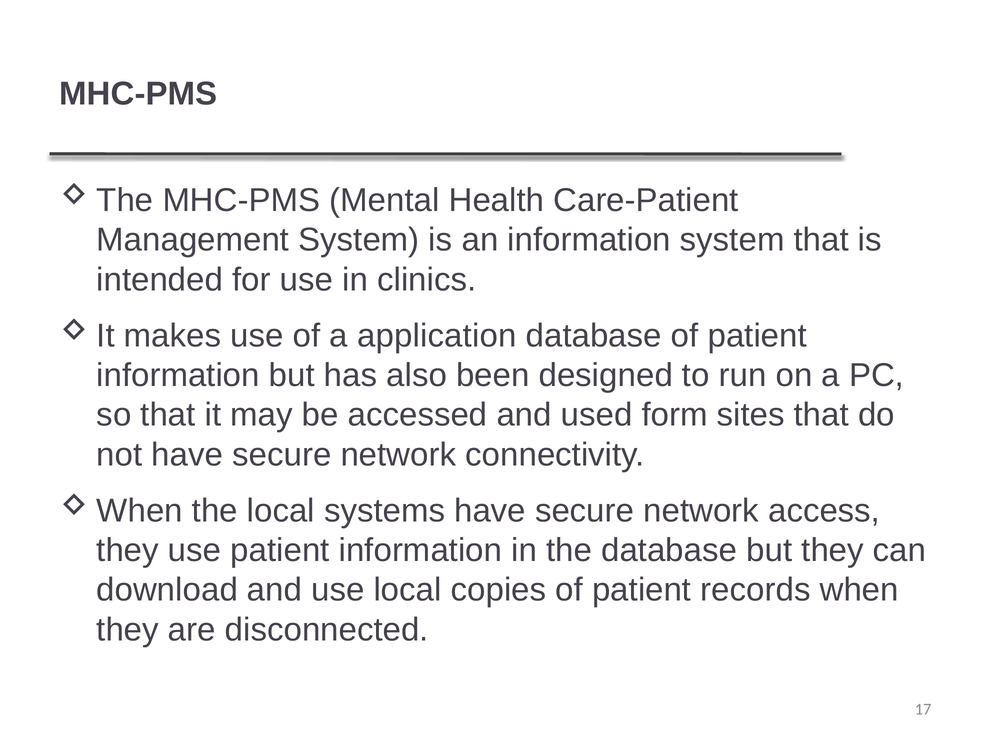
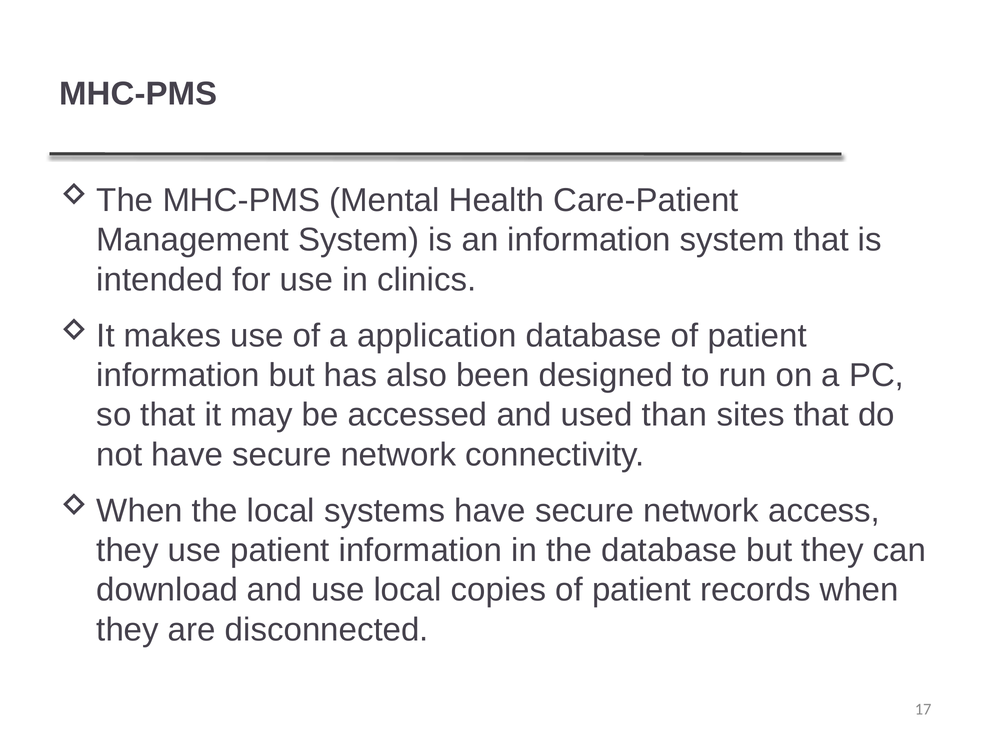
form: form -> than
